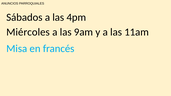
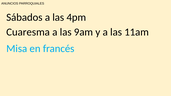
Miércoles: Miércoles -> Cuaresma
